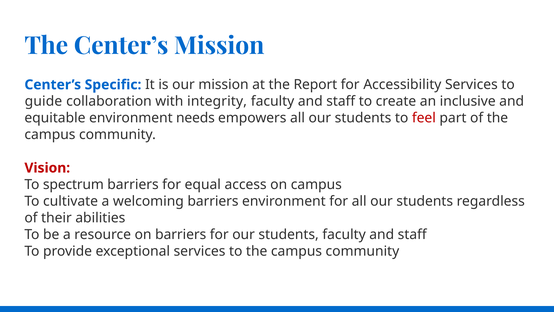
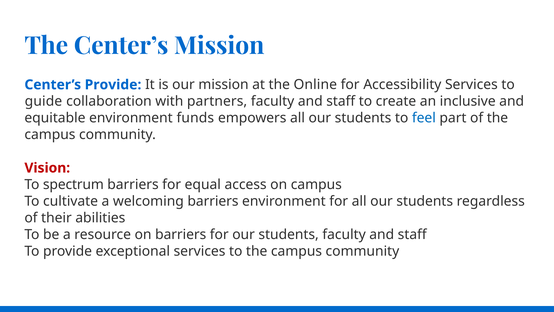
Center’s Specific: Specific -> Provide
Report: Report -> Online
integrity: integrity -> partners
needs: needs -> funds
feel colour: red -> blue
